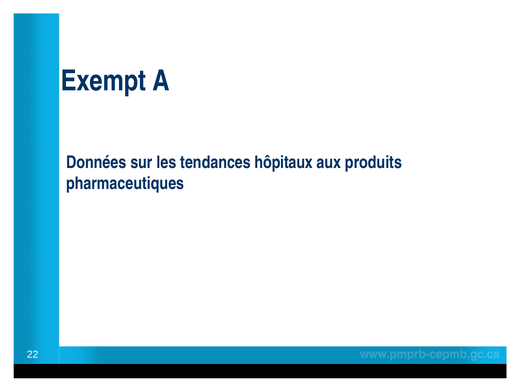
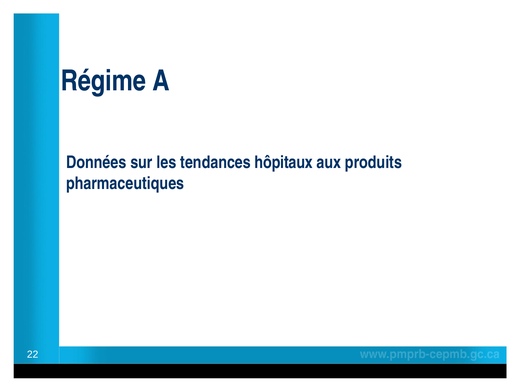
Exempt: Exempt -> Régime
